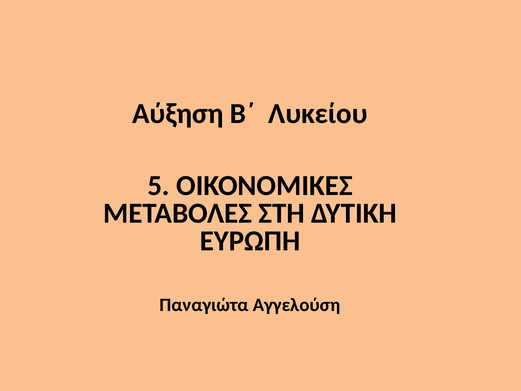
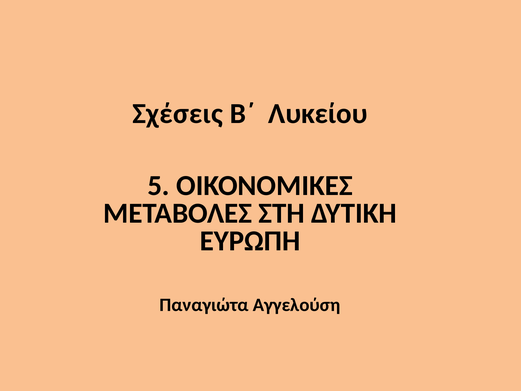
Αύξηση: Αύξηση -> Σχέσεις
